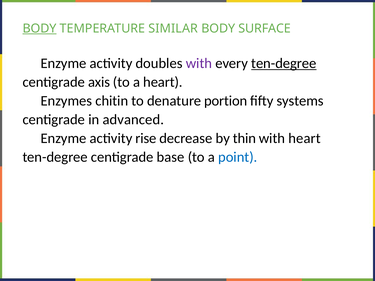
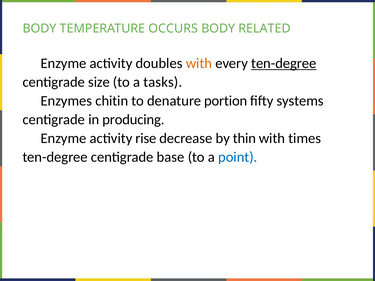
BODY at (39, 28) underline: present -> none
SIMILAR: SIMILAR -> OCCURS
SURFACE: SURFACE -> RELATED
with at (199, 63) colour: purple -> orange
axis: axis -> size
a heart: heart -> tasks
advanced: advanced -> producing
with heart: heart -> times
